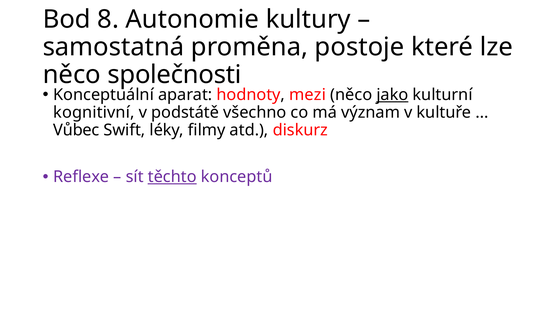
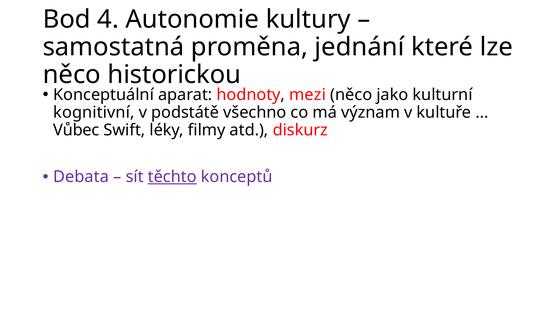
8: 8 -> 4
postoje: postoje -> jednání
společnosti: společnosti -> historickou
jako underline: present -> none
Reflexe: Reflexe -> Debata
